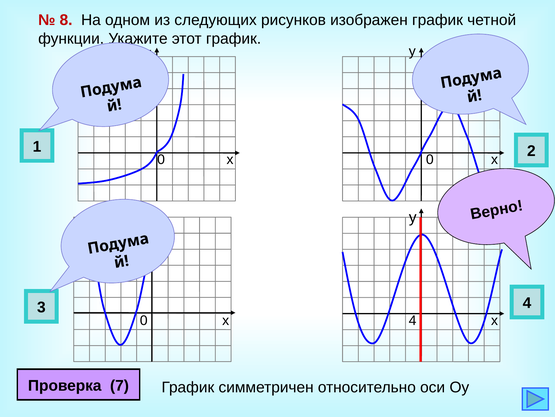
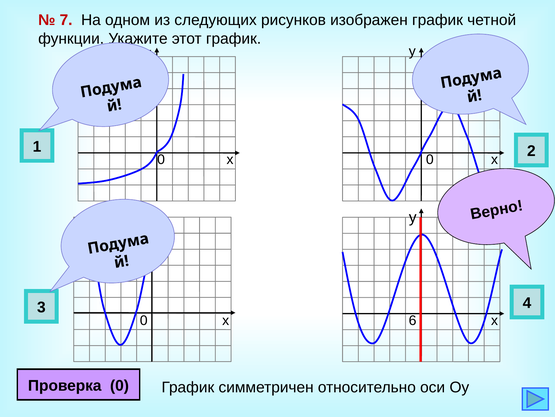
8: 8 -> 7
0 4: 4 -> 6
Проверка 7: 7 -> 0
